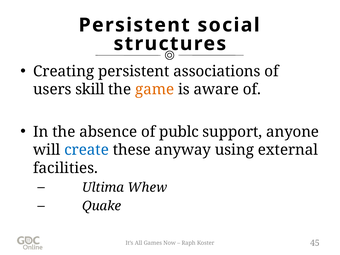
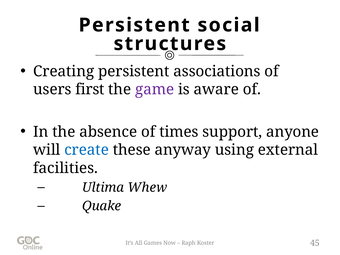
skill: skill -> first
game colour: orange -> purple
publc: publc -> times
